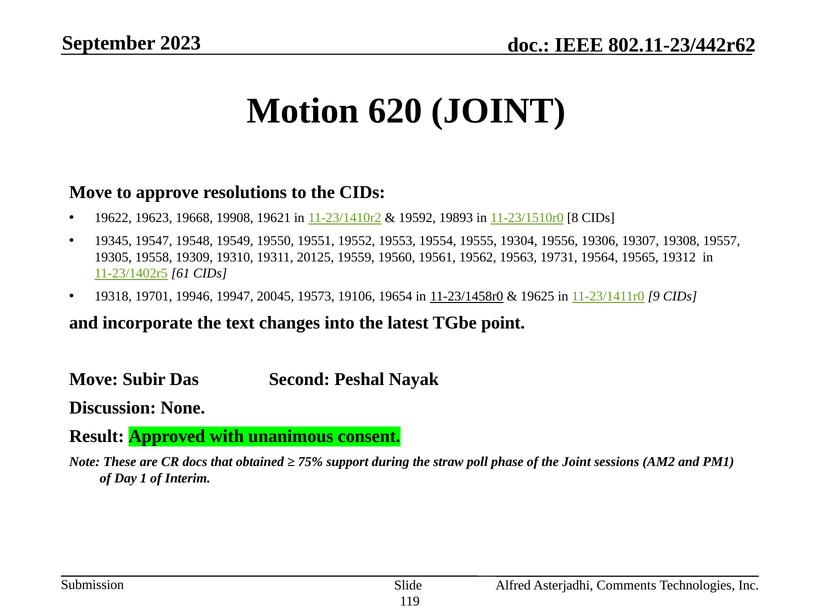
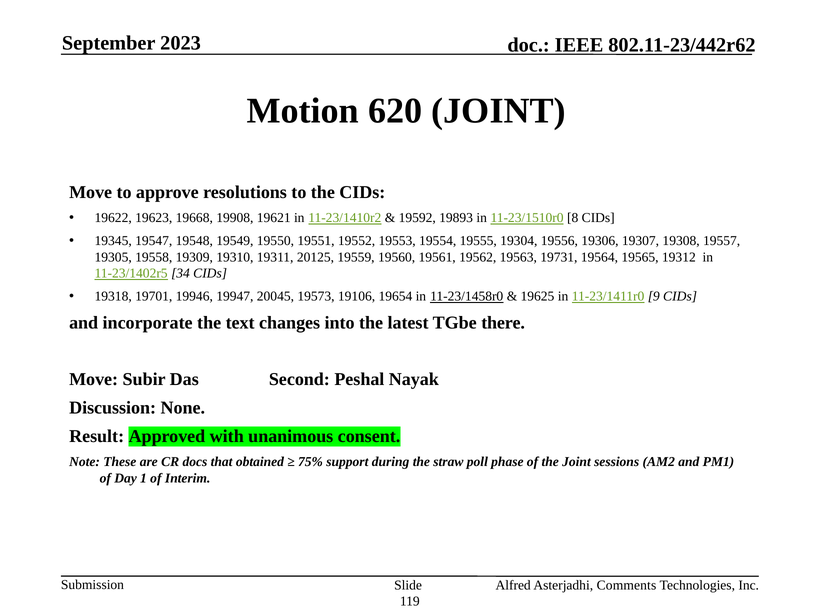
61: 61 -> 34
point: point -> there
